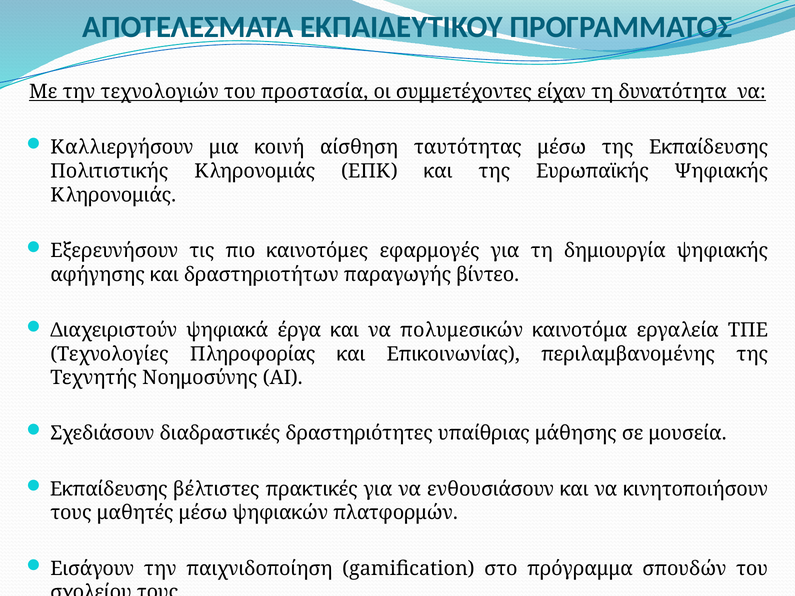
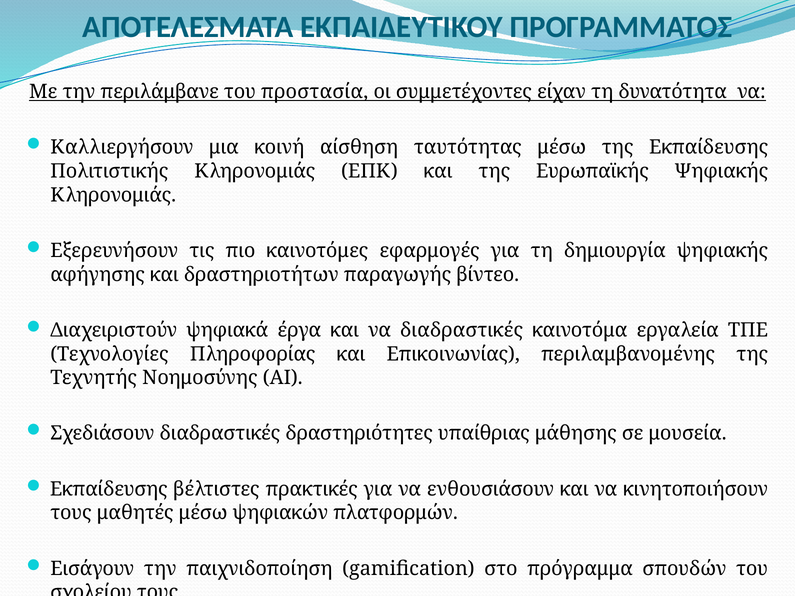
τεχνολογιών: τεχνολογιών -> περιλάμβανε
να πολυμεσικών: πολυμεσικών -> διαδραστικές
